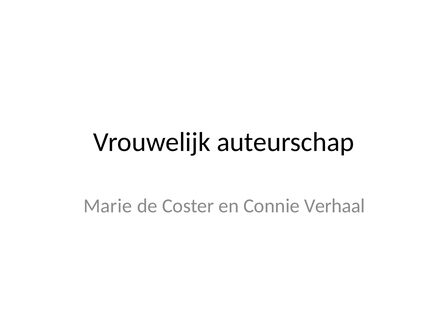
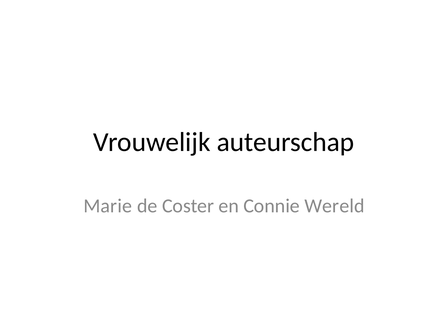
Verhaal: Verhaal -> Wereld
